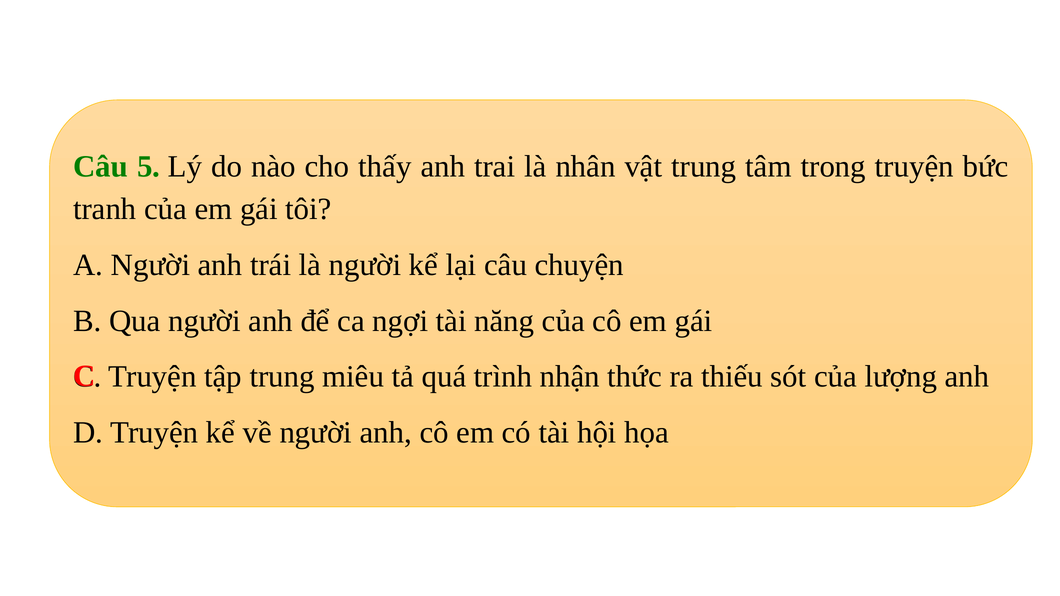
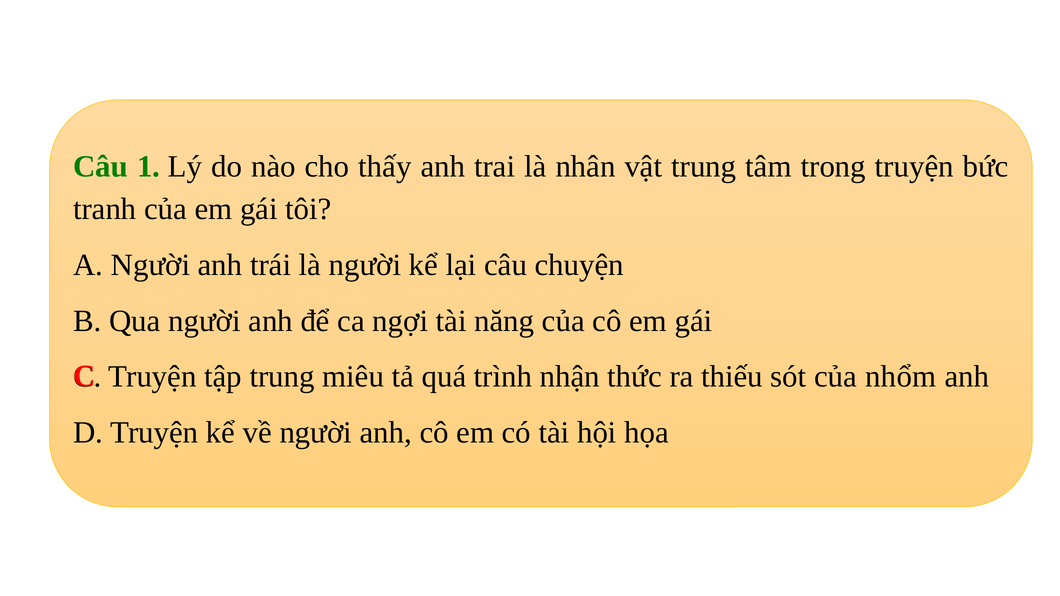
5: 5 -> 1
lượng: lượng -> nhổm
